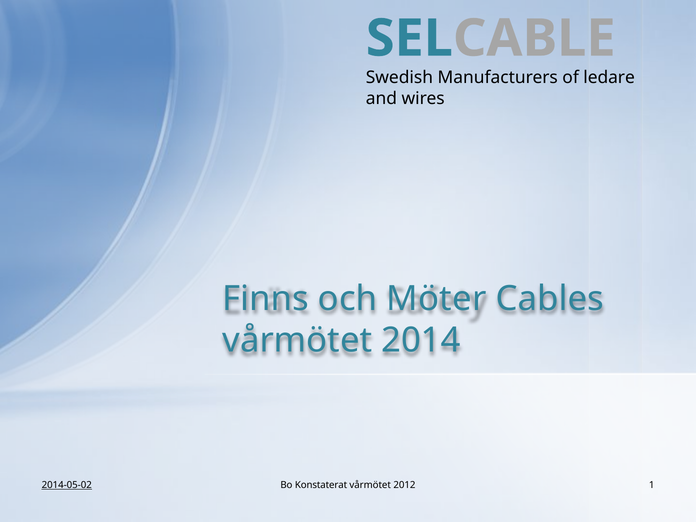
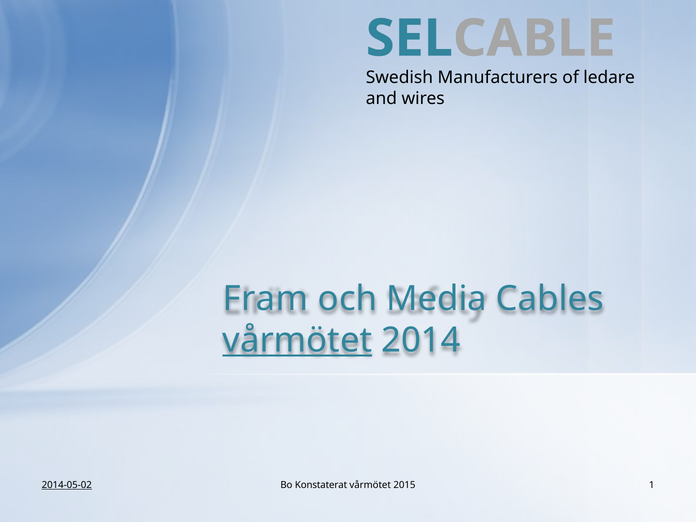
Finns: Finns -> Fram
Möter: Möter -> Media
vårmötet at (297, 340) underline: none -> present
2012: 2012 -> 2015
